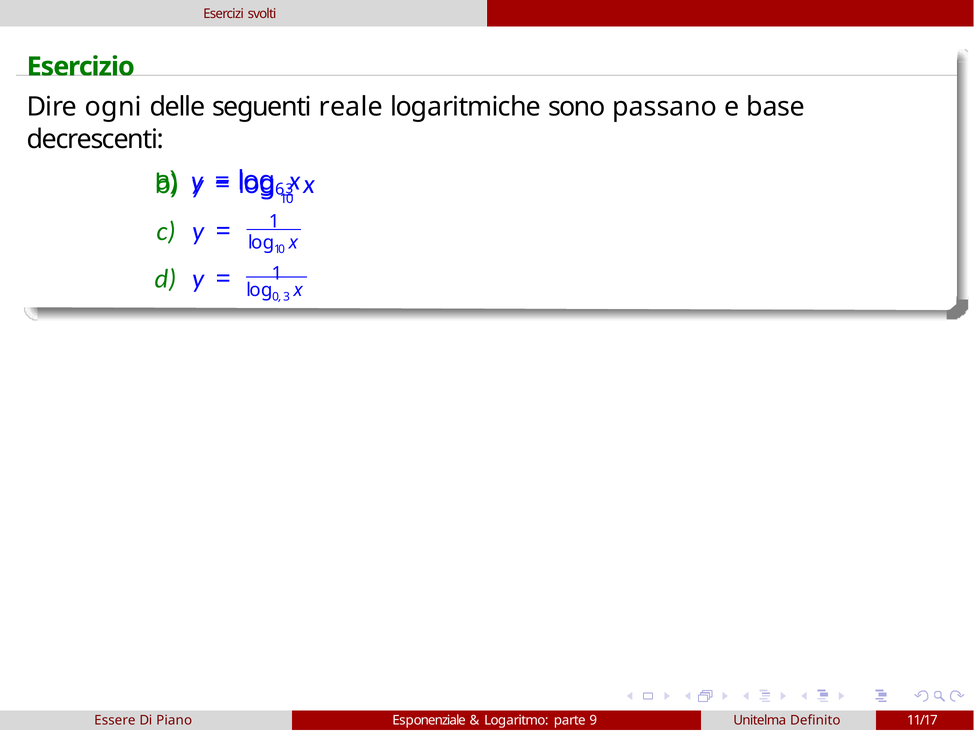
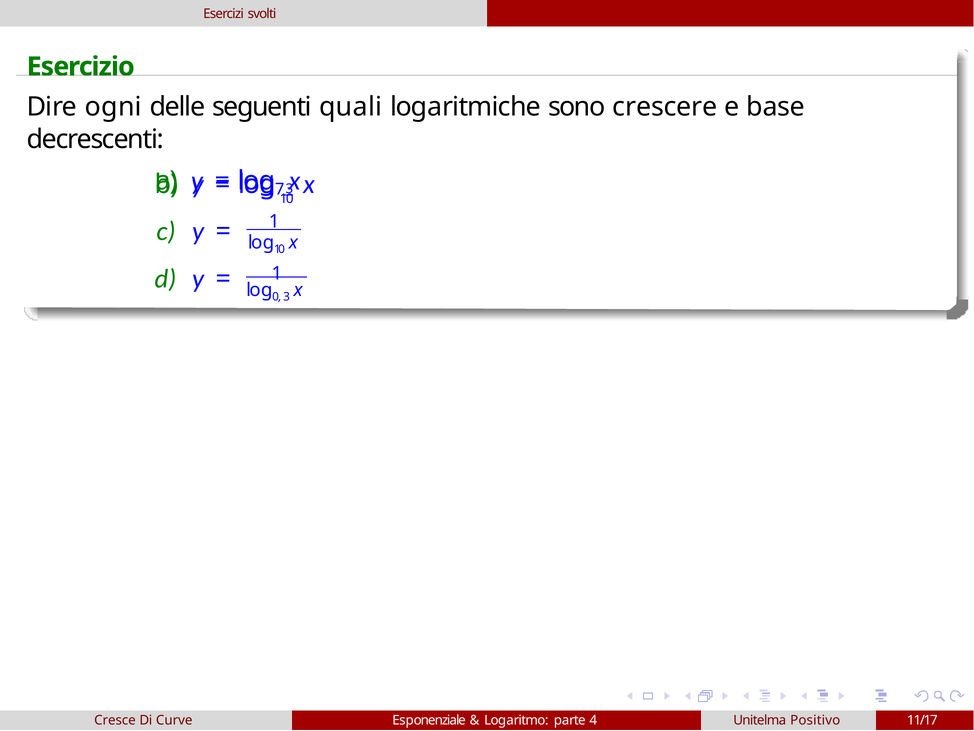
reale: reale -> quali
passano: passano -> crescere
6: 6 -> 7
Essere: Essere -> Cresce
Piano: Piano -> Curve
9: 9 -> 4
Definito: Definito -> Positivo
